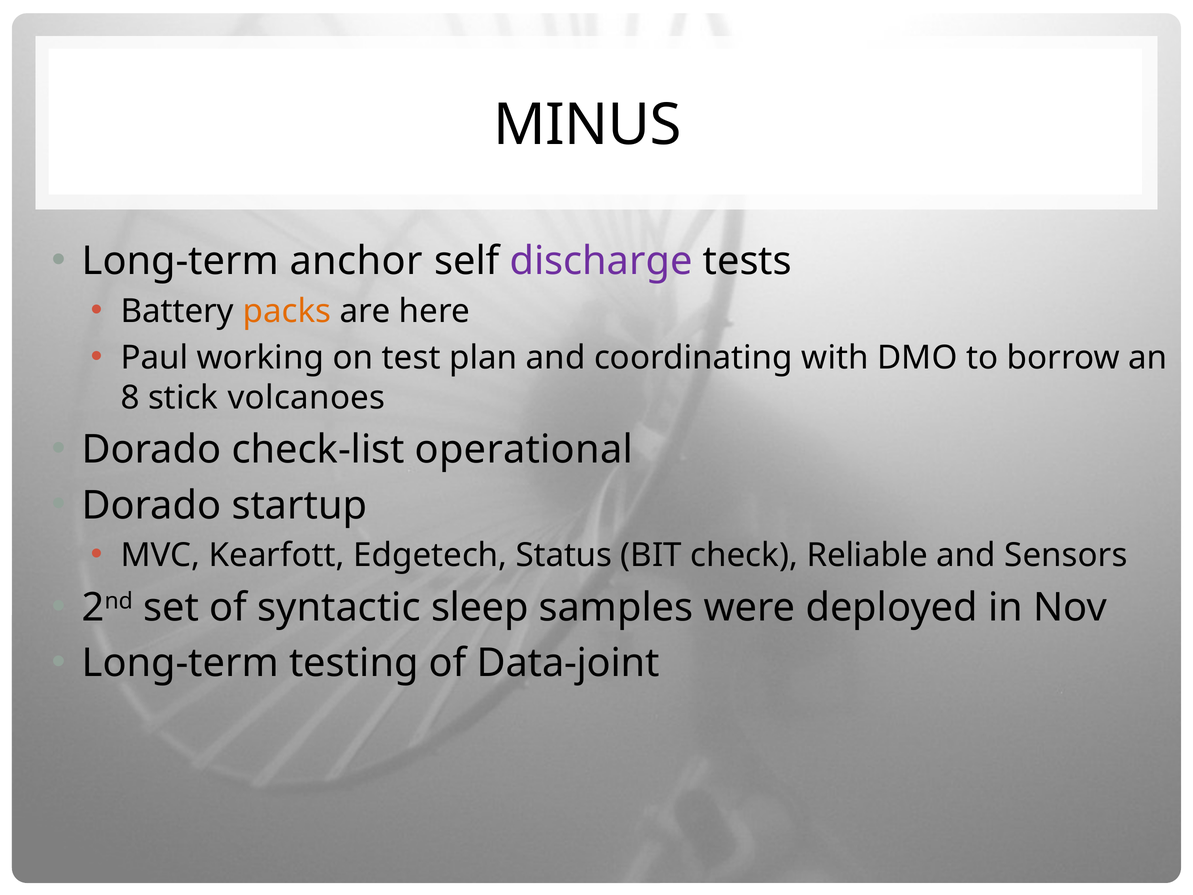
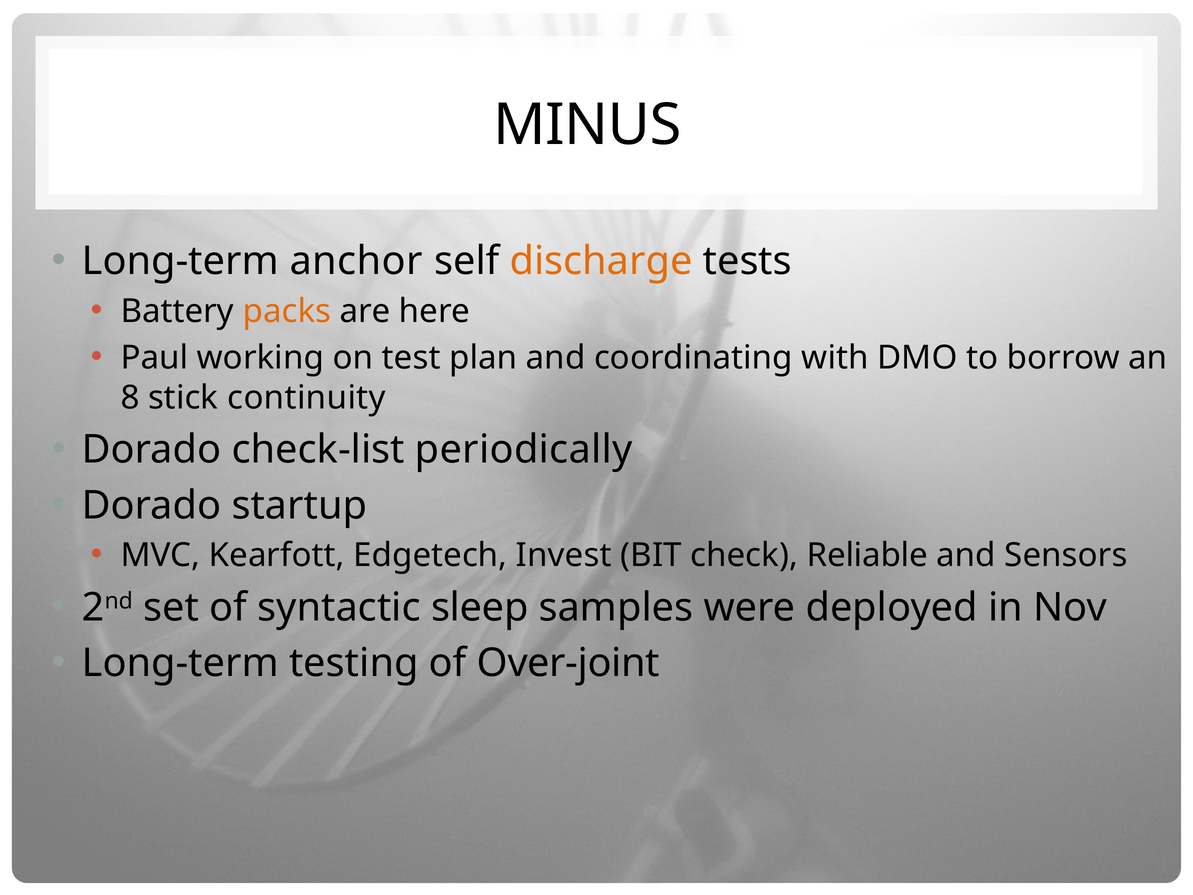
discharge colour: purple -> orange
volcanoes: volcanoes -> continuity
operational: operational -> periodically
Status: Status -> Invest
Data-joint: Data-joint -> Over-joint
